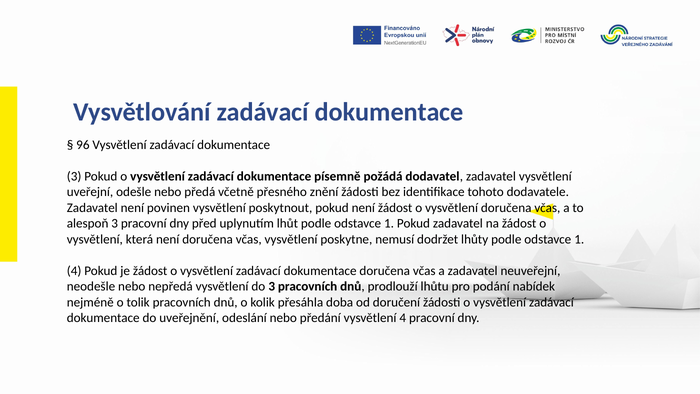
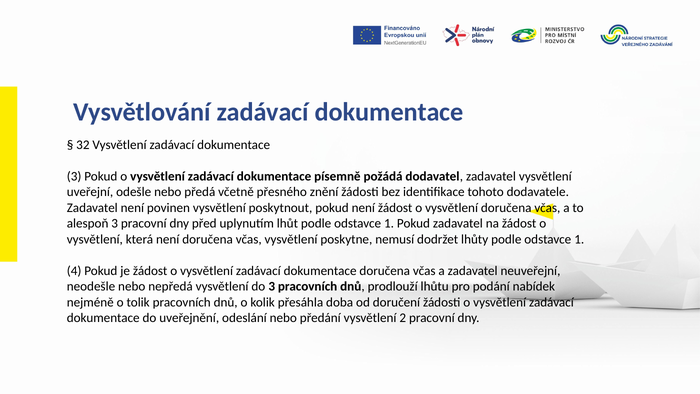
96: 96 -> 32
vysvětlení 4: 4 -> 2
